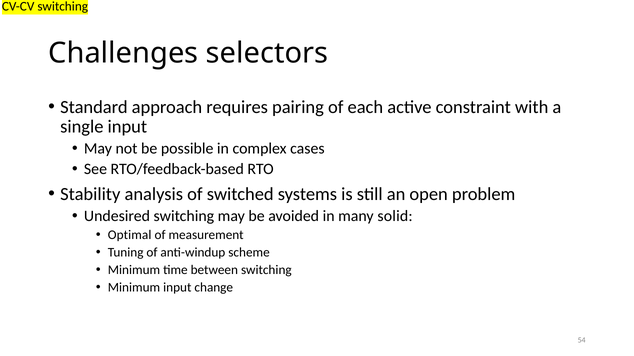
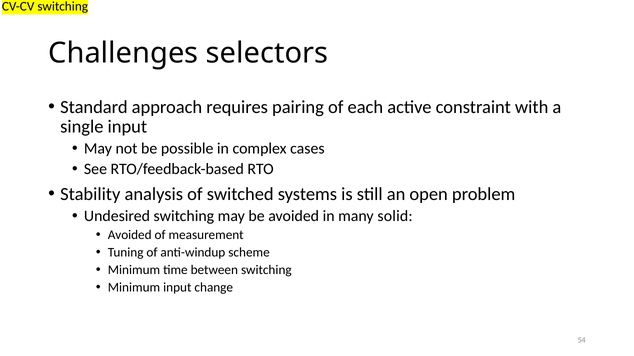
Optimal at (130, 235): Optimal -> Avoided
